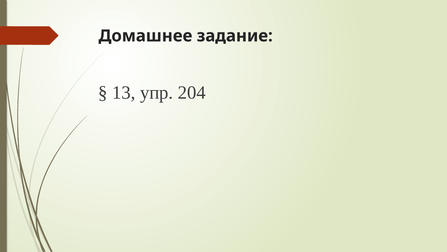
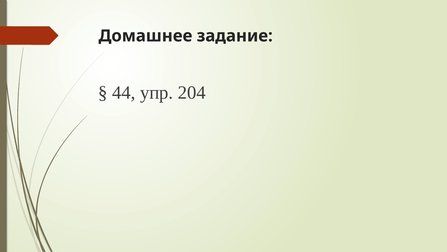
13: 13 -> 44
